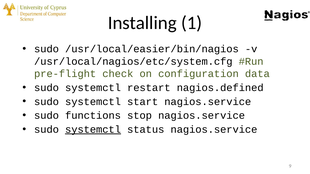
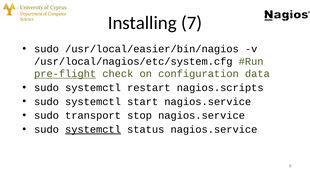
1: 1 -> 7
pre-flight underline: none -> present
nagios.defined: nagios.defined -> nagios.scripts
functions: functions -> transport
